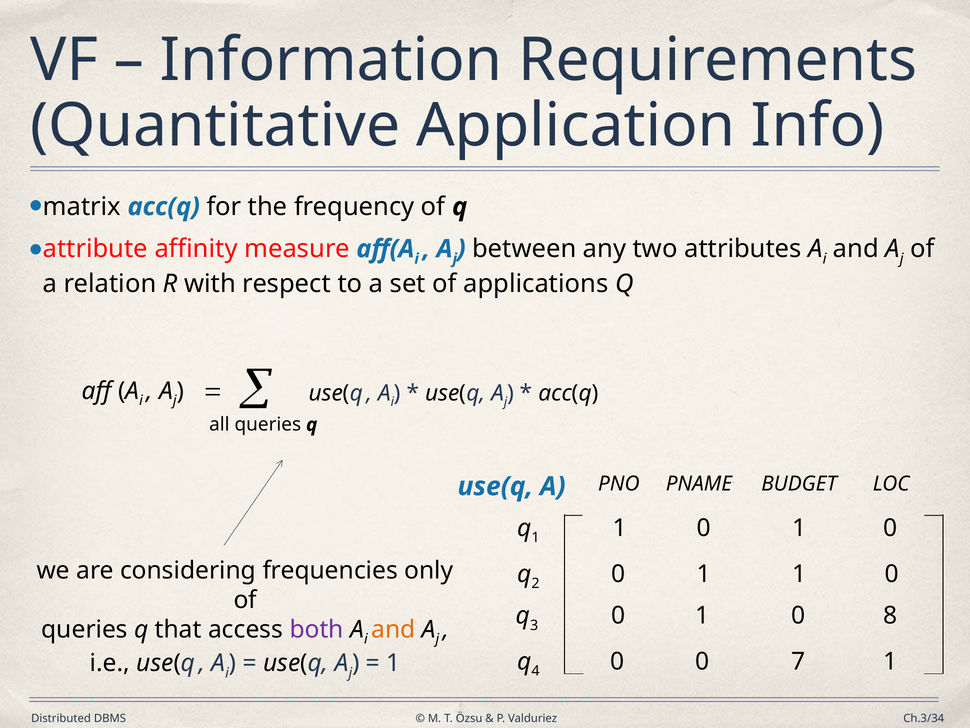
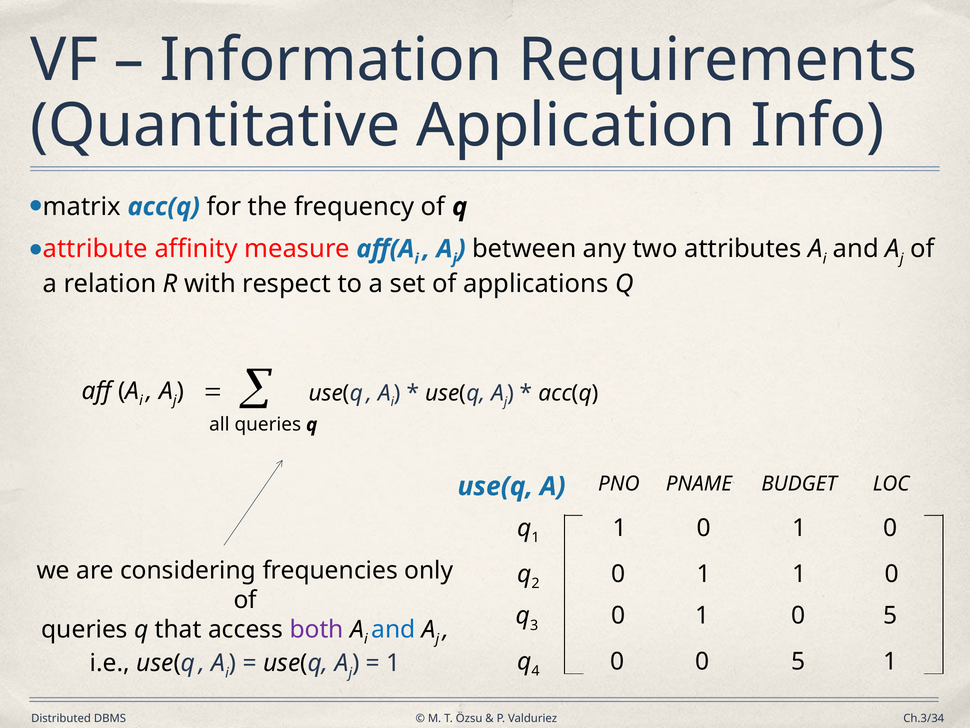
1 8: 8 -> 5
and at (393, 629) colour: orange -> blue
0 7: 7 -> 5
